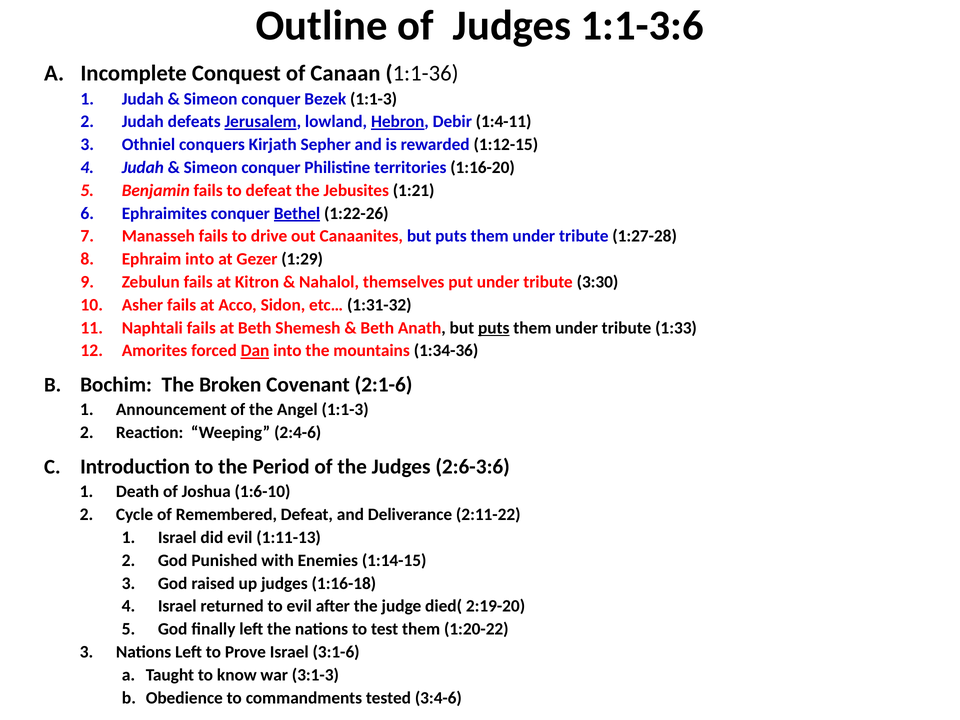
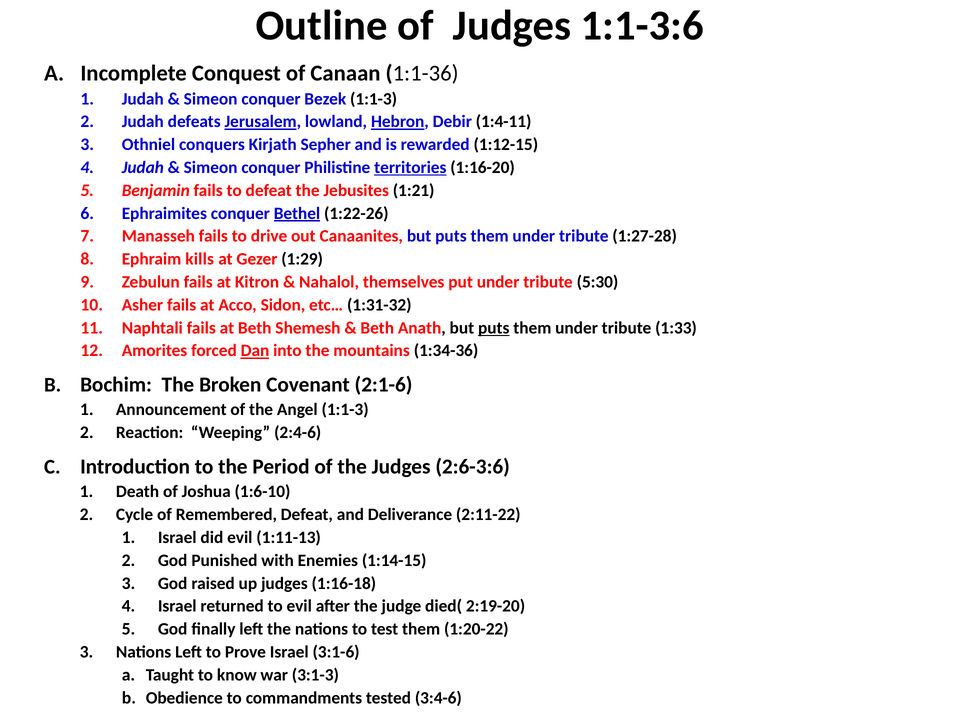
territories underline: none -> present
Ephraim into: into -> kills
3:30: 3:30 -> 5:30
